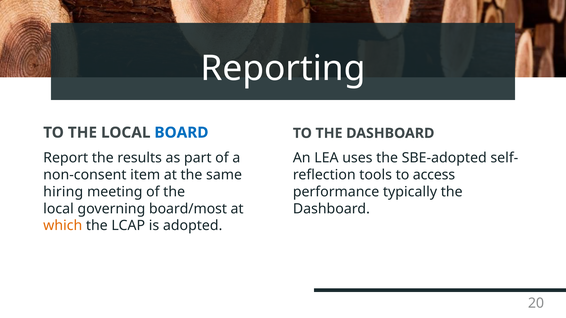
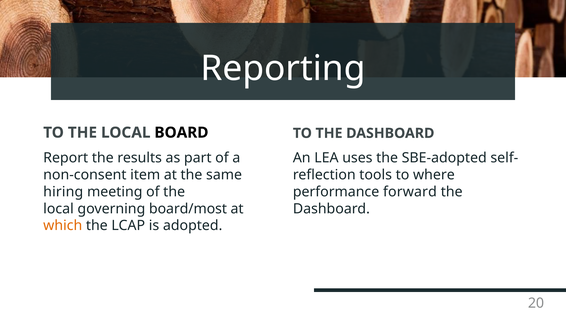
BOARD colour: blue -> black
access: access -> where
typically: typically -> forward
